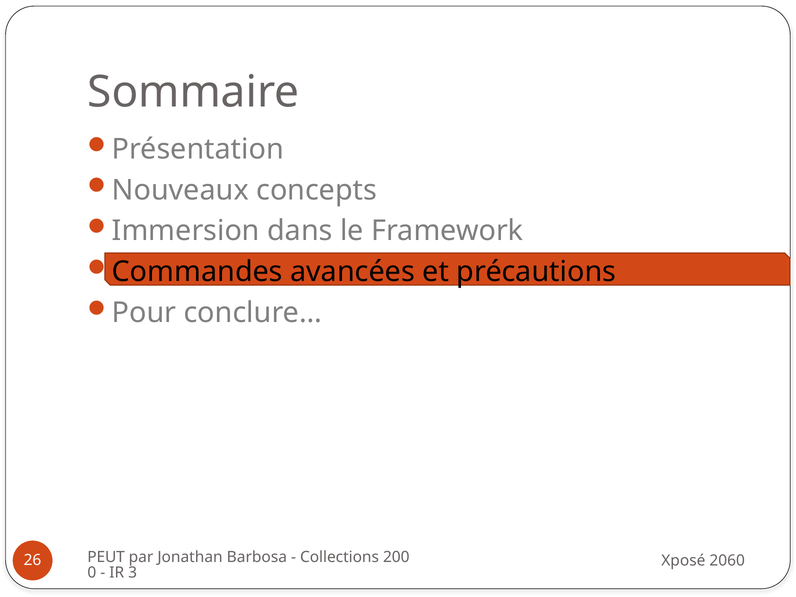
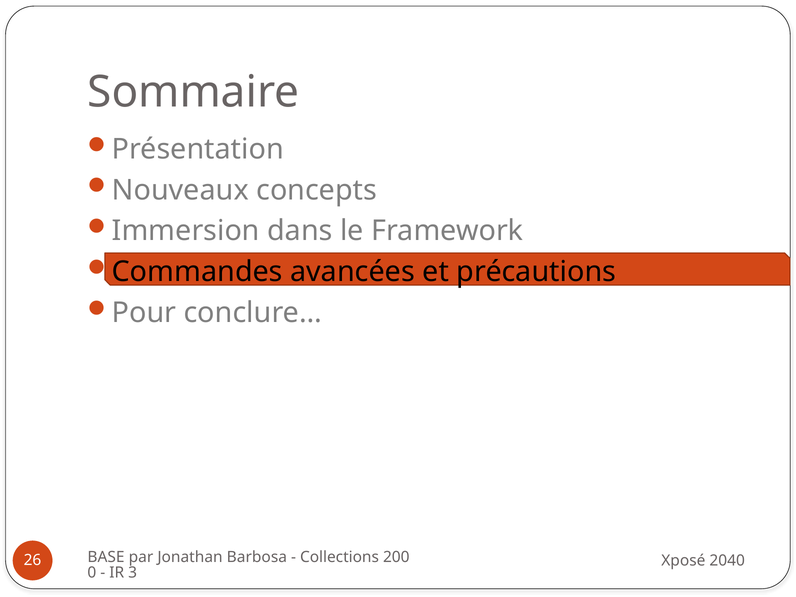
PEUT: PEUT -> BASE
2060: 2060 -> 2040
